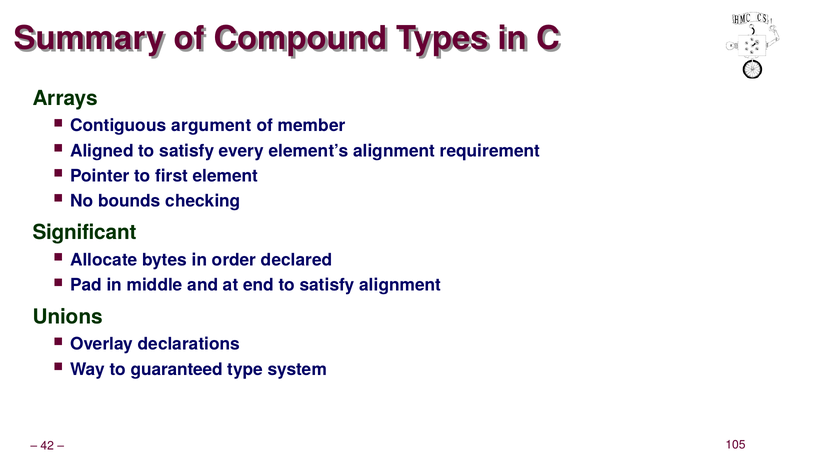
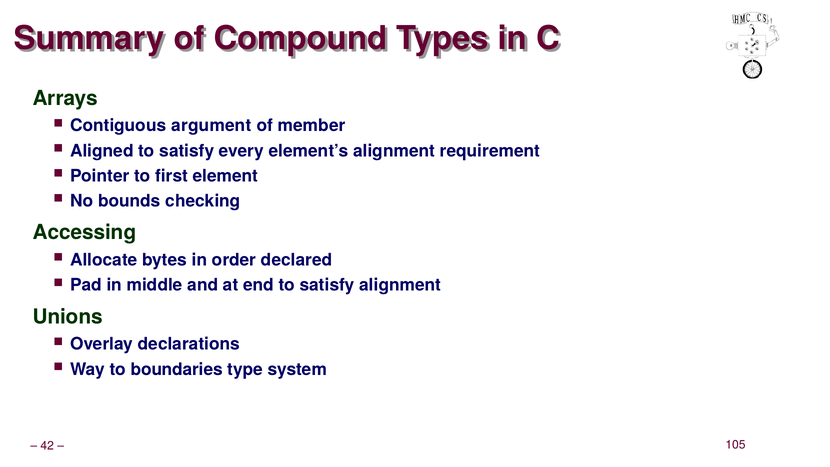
Significant: Significant -> Accessing
guaranteed: guaranteed -> boundaries
